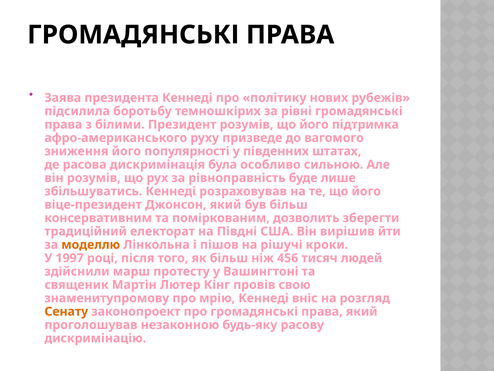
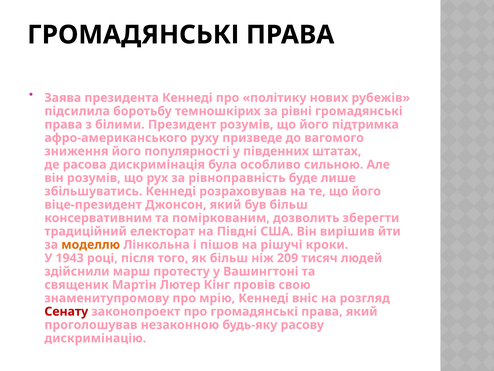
1997: 1997 -> 1943
456: 456 -> 209
Сенату colour: orange -> red
